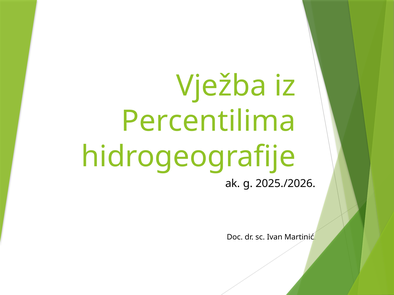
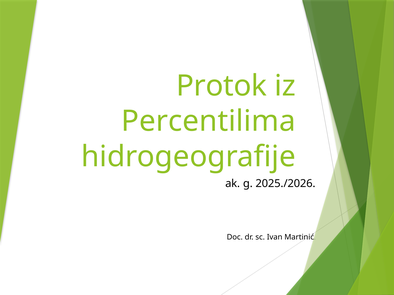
Vježba: Vježba -> Protok
